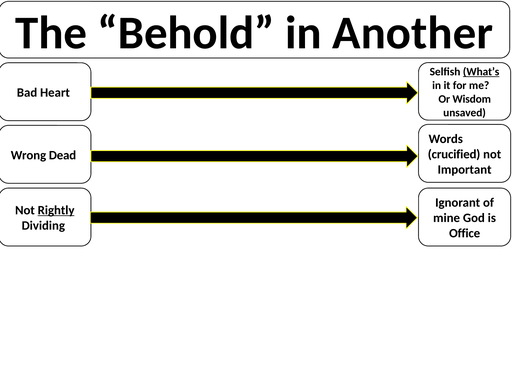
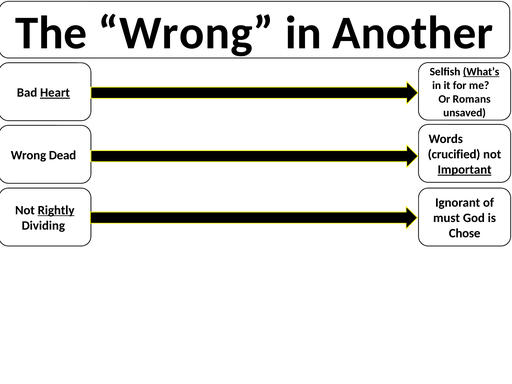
The Behold: Behold -> Wrong
Heart underline: none -> present
Wisdom: Wisdom -> Romans
Important underline: none -> present
mine: mine -> must
Office: Office -> Chose
